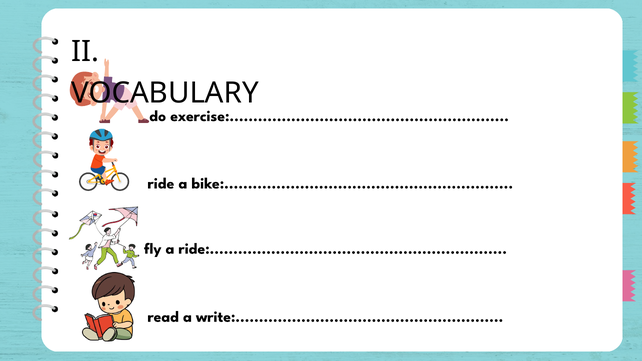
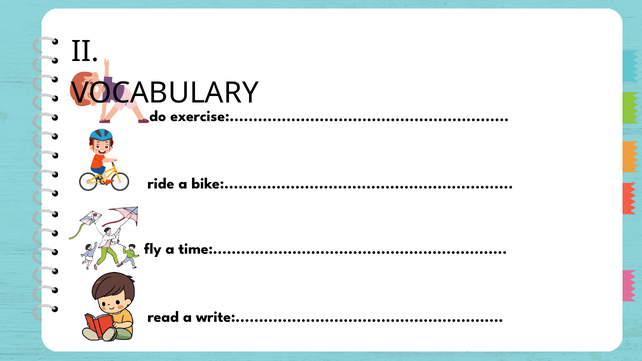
a ride: ride -> time
